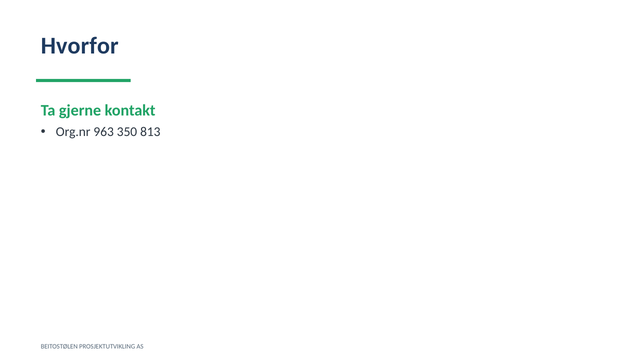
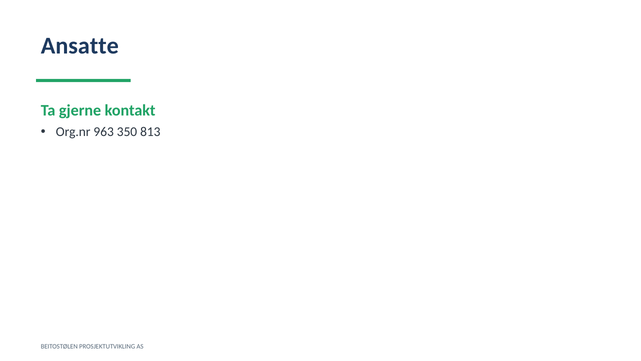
Hvorfor: Hvorfor -> Ansatte
